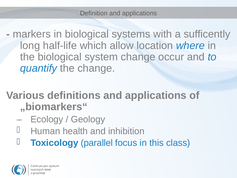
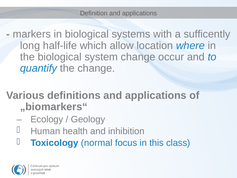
parallel: parallel -> normal
